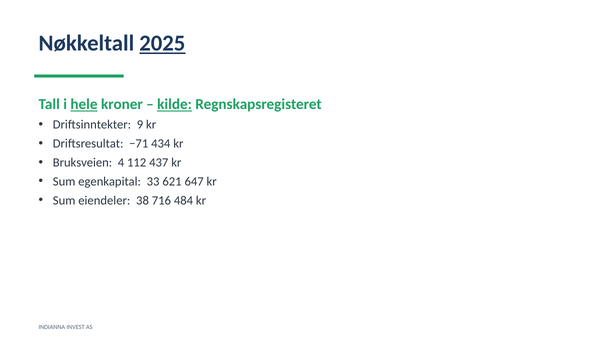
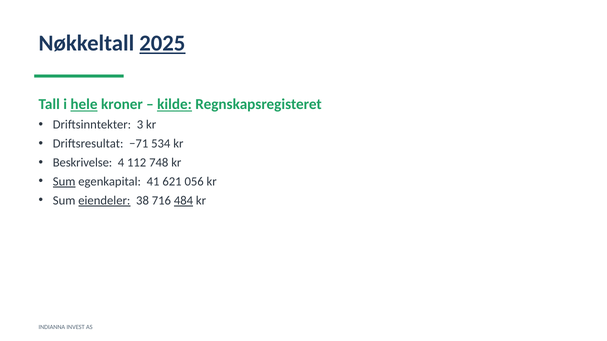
9: 9 -> 3
434: 434 -> 534
Bruksveien: Bruksveien -> Beskrivelse
437: 437 -> 748
Sum at (64, 182) underline: none -> present
33: 33 -> 41
647: 647 -> 056
eiendeler underline: none -> present
484 underline: none -> present
